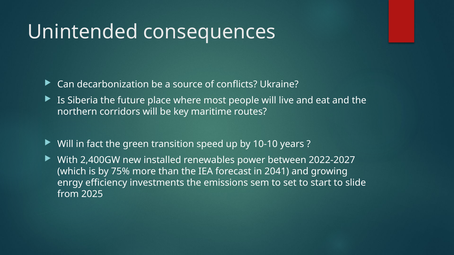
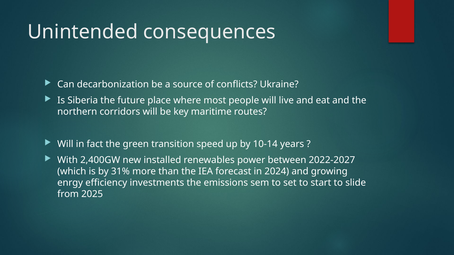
10-10: 10-10 -> 10-14
75%: 75% -> 31%
2041: 2041 -> 2024
